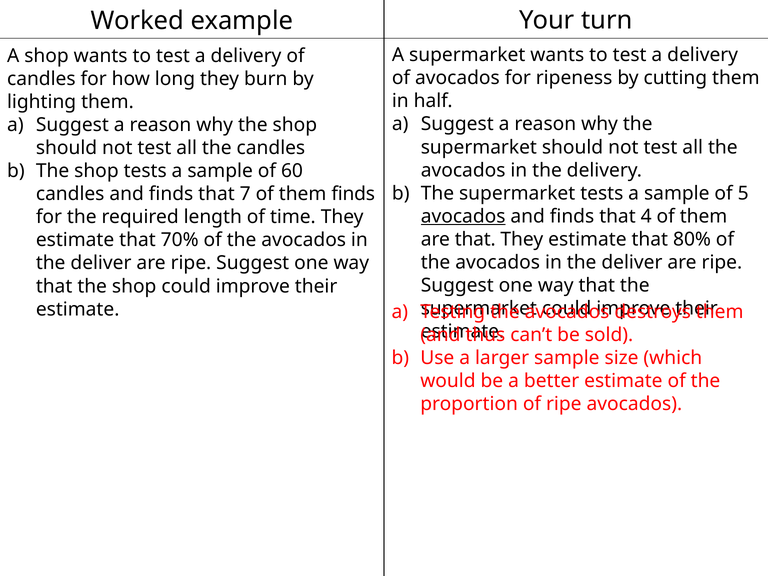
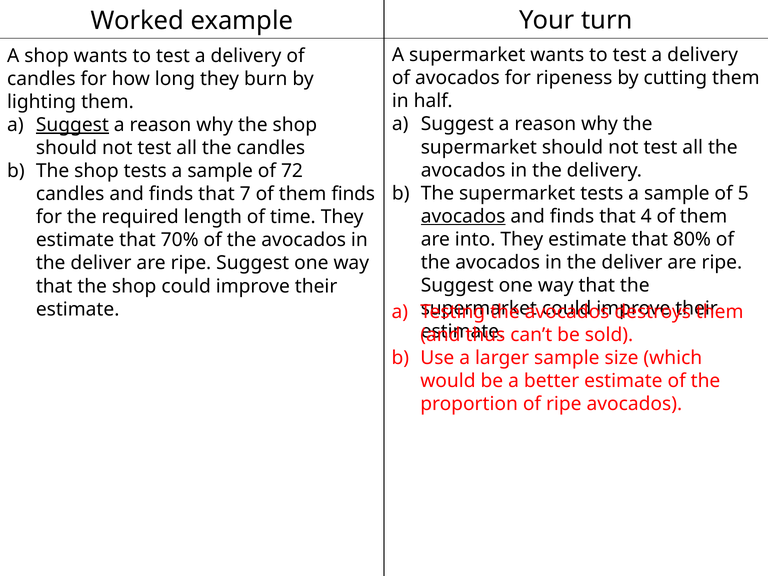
Suggest at (72, 125) underline: none -> present
60: 60 -> 72
are that: that -> into
